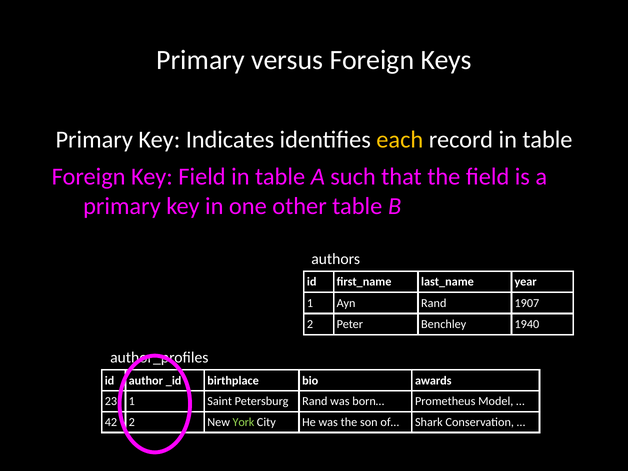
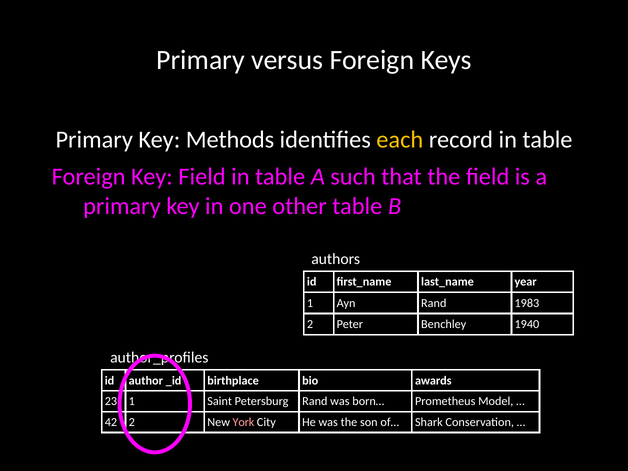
Indicates: Indicates -> Methods
1907: 1907 -> 1983
York colour: light green -> pink
